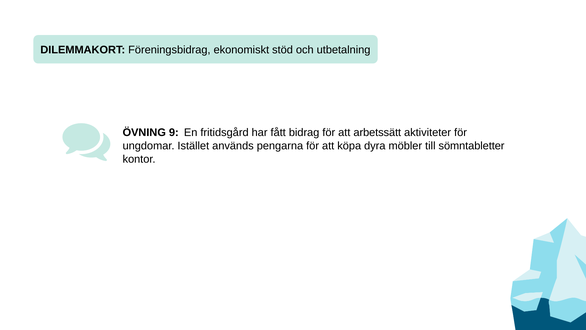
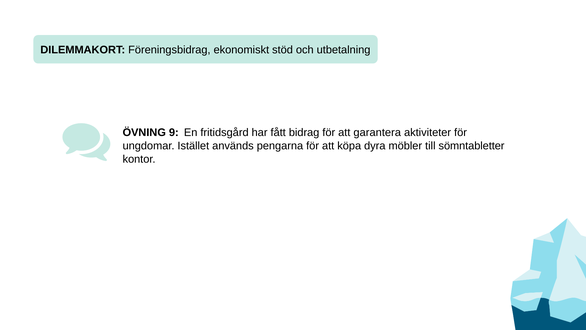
arbetssätt: arbetssätt -> garantera
